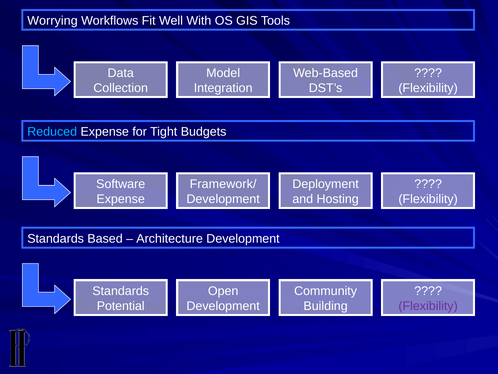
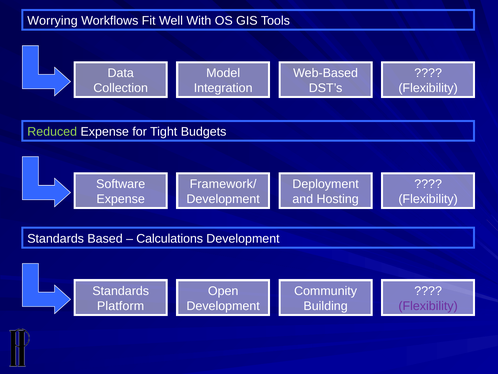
Reduced colour: light blue -> light green
Architecture: Architecture -> Calculations
Potential: Potential -> Platform
